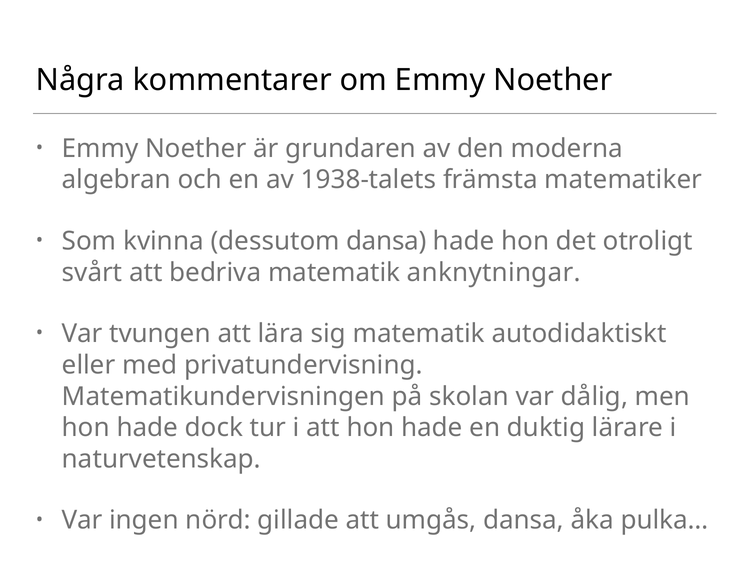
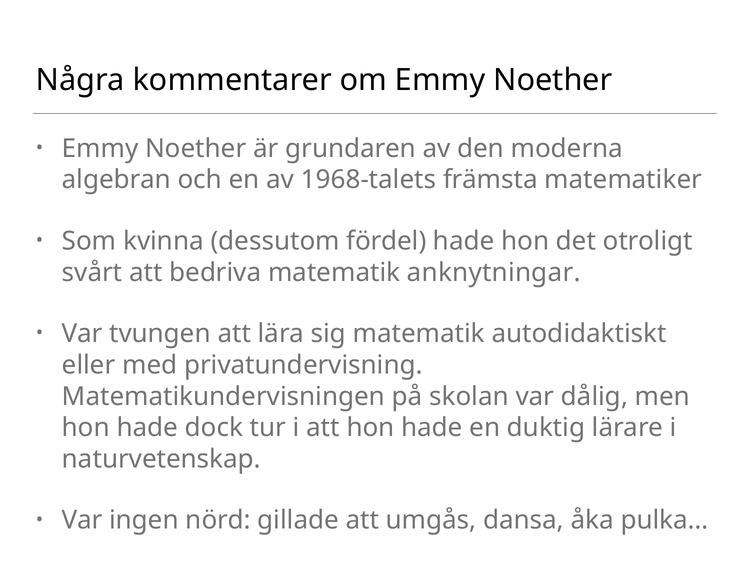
1938-talets: 1938-talets -> 1968-talets
dessutom dansa: dansa -> fördel
